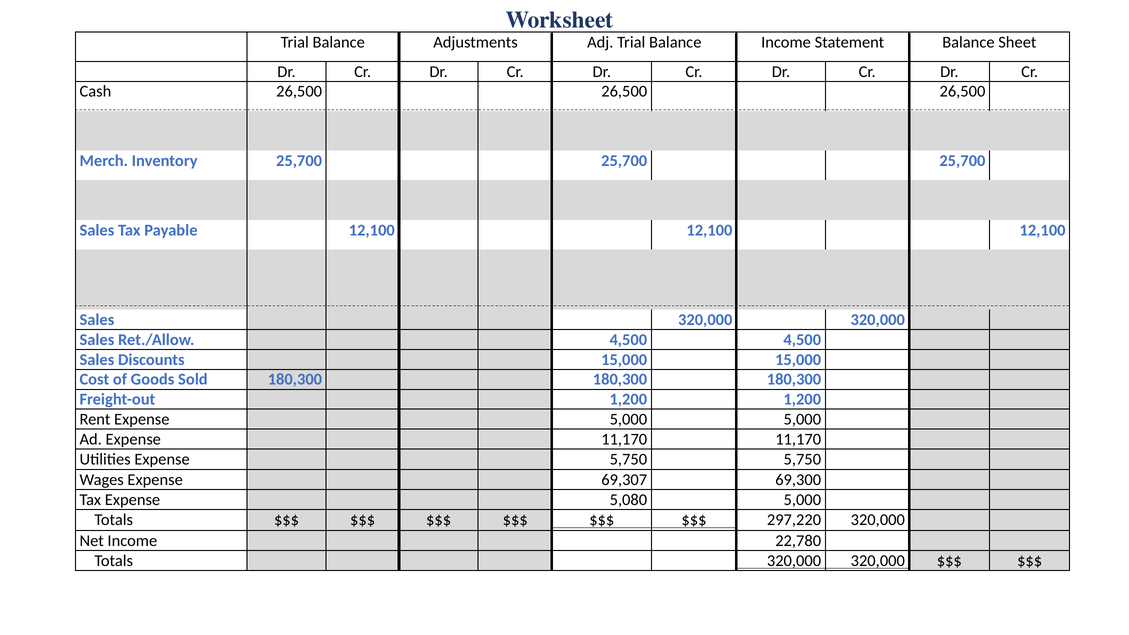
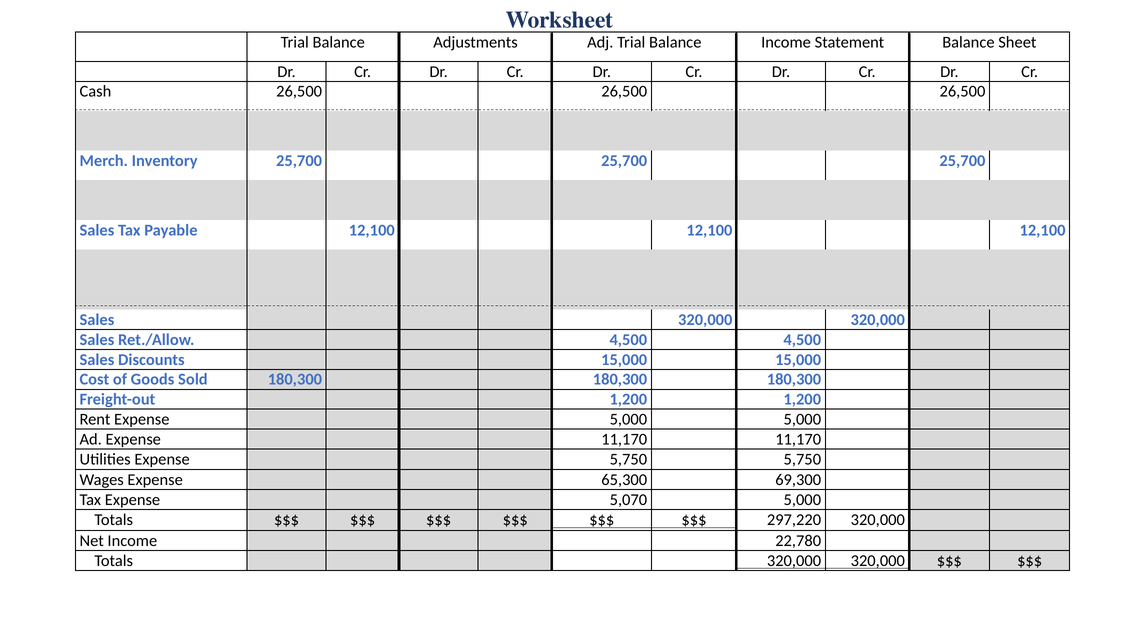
69,307: 69,307 -> 65,300
5,080: 5,080 -> 5,070
